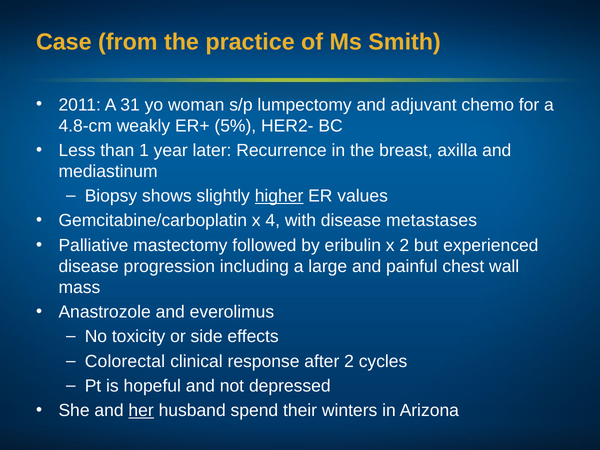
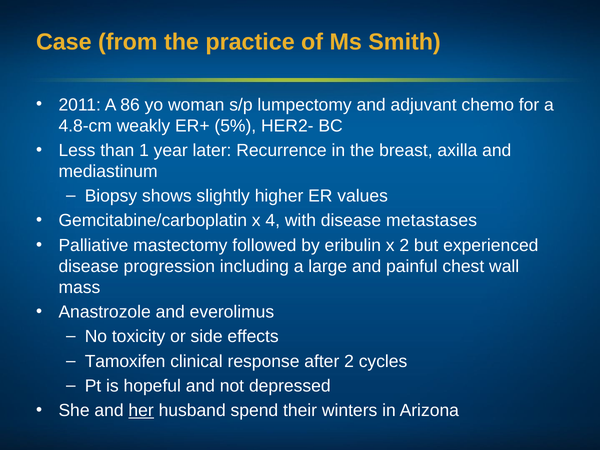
31: 31 -> 86
higher underline: present -> none
Colorectal: Colorectal -> Tamoxifen
